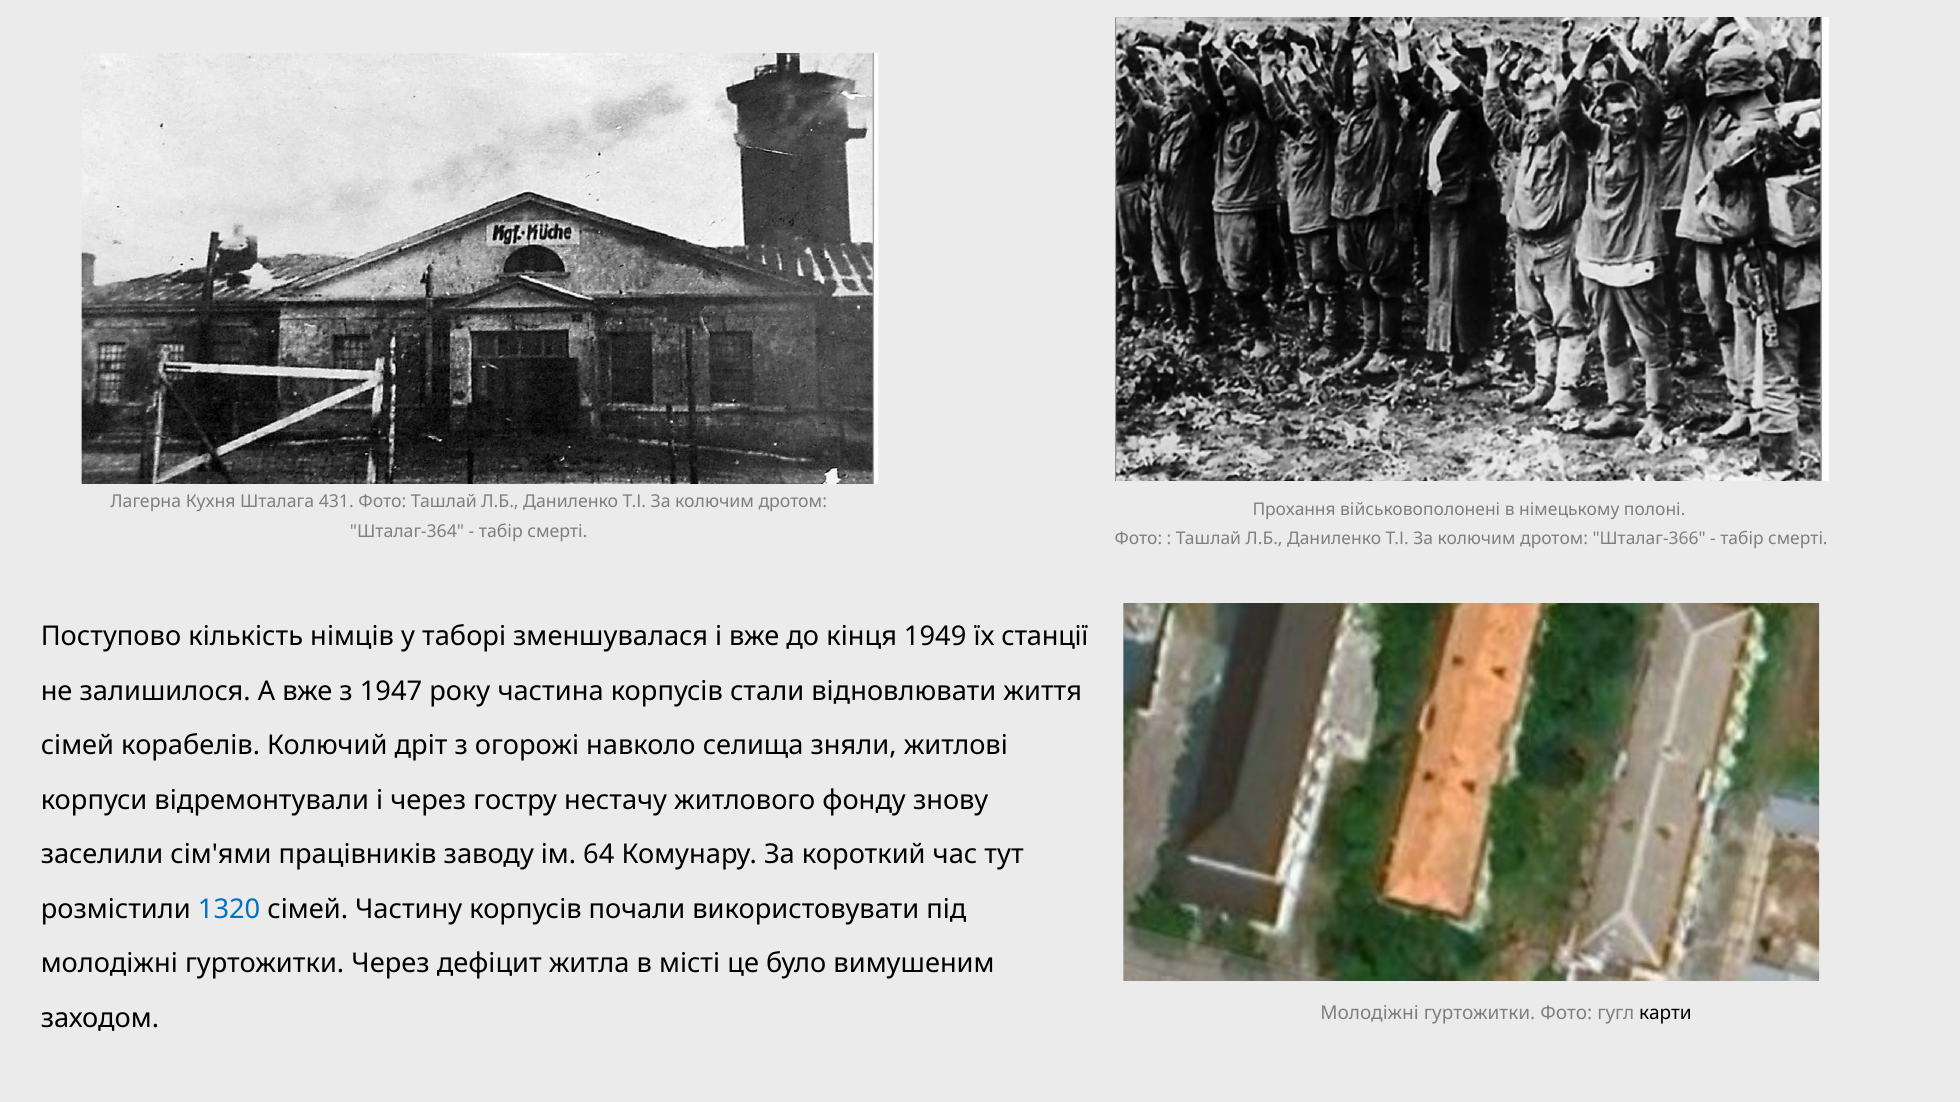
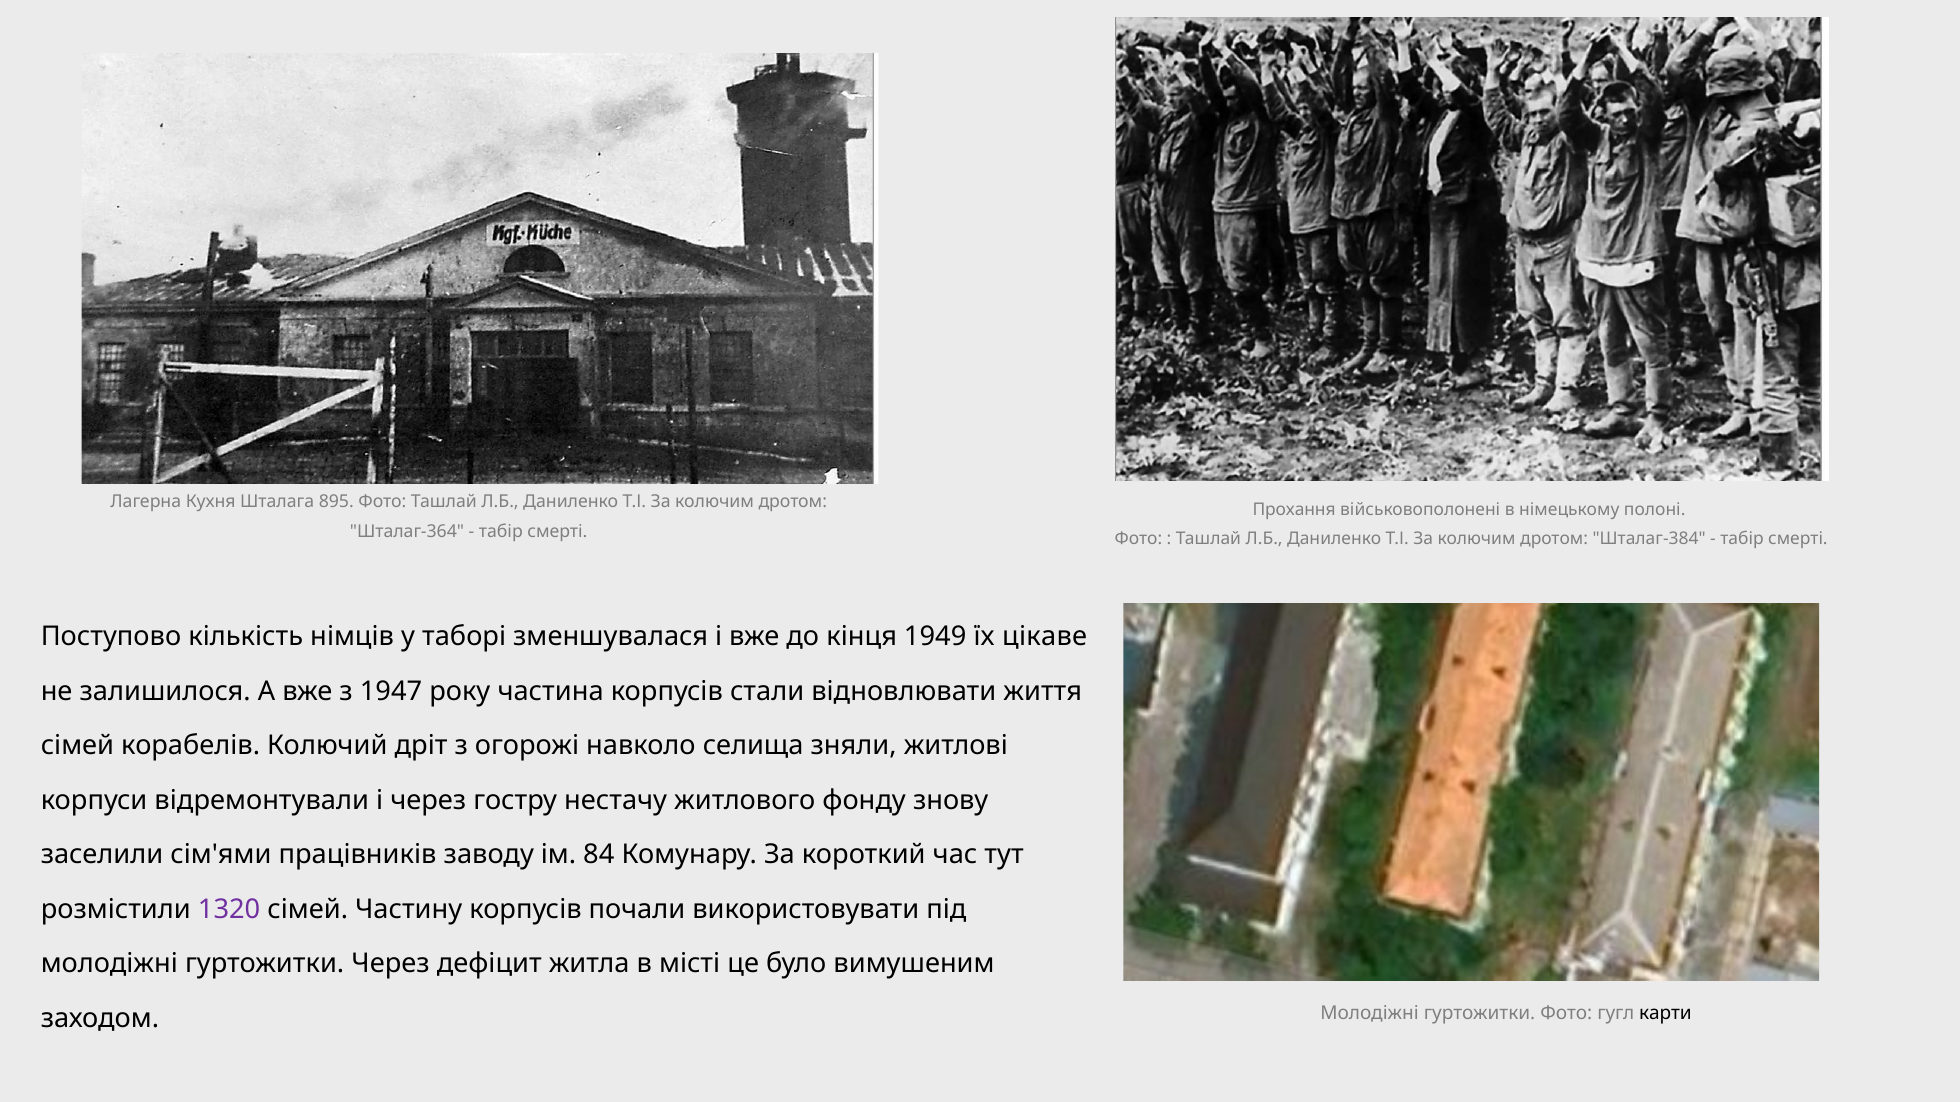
431: 431 -> 895
Шталаг-366: Шталаг-366 -> Шталаг-384
станції: станції -> цікаве
64: 64 -> 84
1320 colour: blue -> purple
